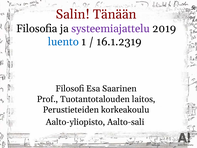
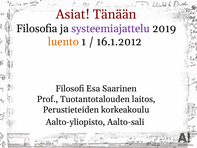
Salin: Salin -> Asiat
luento colour: blue -> orange
16.1.2319: 16.1.2319 -> 16.1.2012
